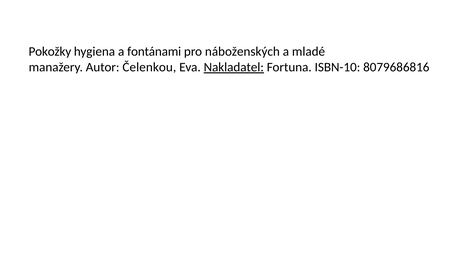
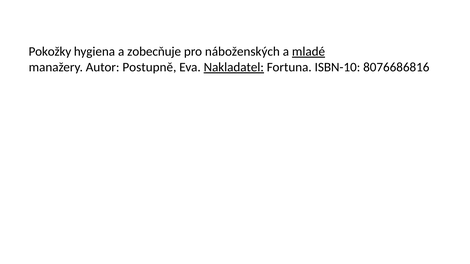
fontánami: fontánami -> zobecňuje
mladé underline: none -> present
Čelenkou: Čelenkou -> Postupně
8079686816: 8079686816 -> 8076686816
